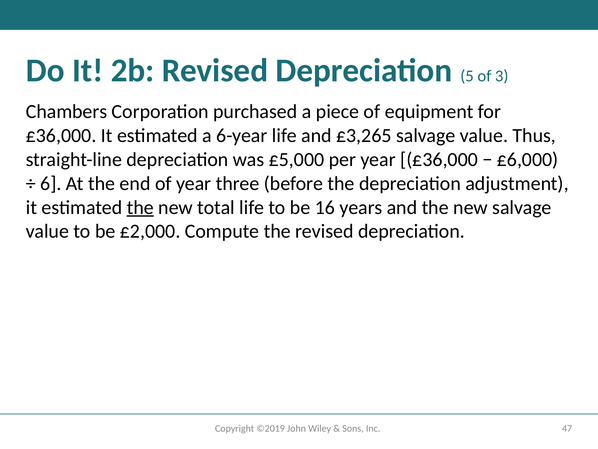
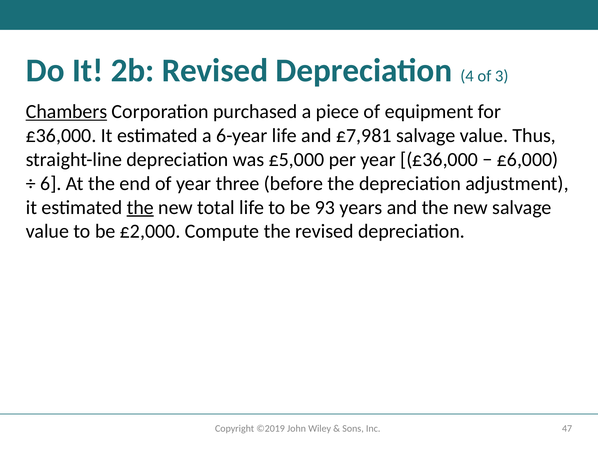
5: 5 -> 4
Chambers underline: none -> present
£3,265: £3,265 -> £7,981
16: 16 -> 93
